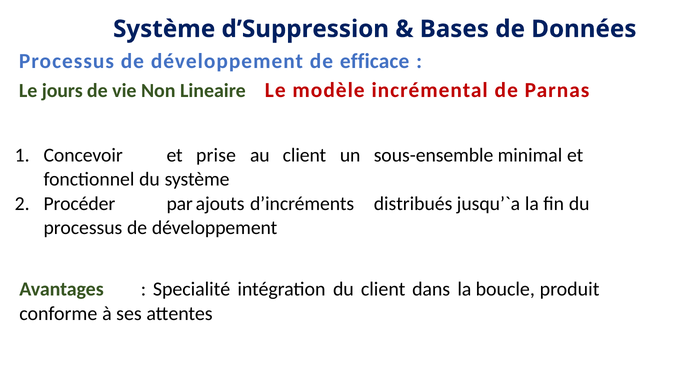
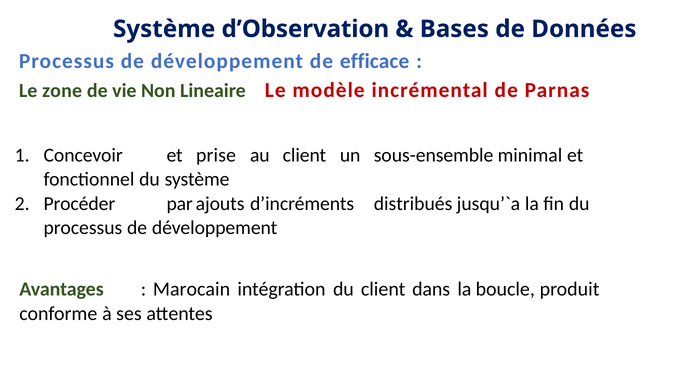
d’Suppression: d’Suppression -> d’Observation
jours: jours -> zone
Specialité: Specialité -> Marocain
